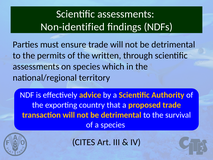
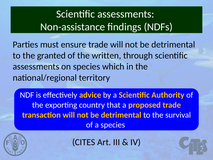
Non-identified: Non-identified -> Non-assistance
permits: permits -> granted
